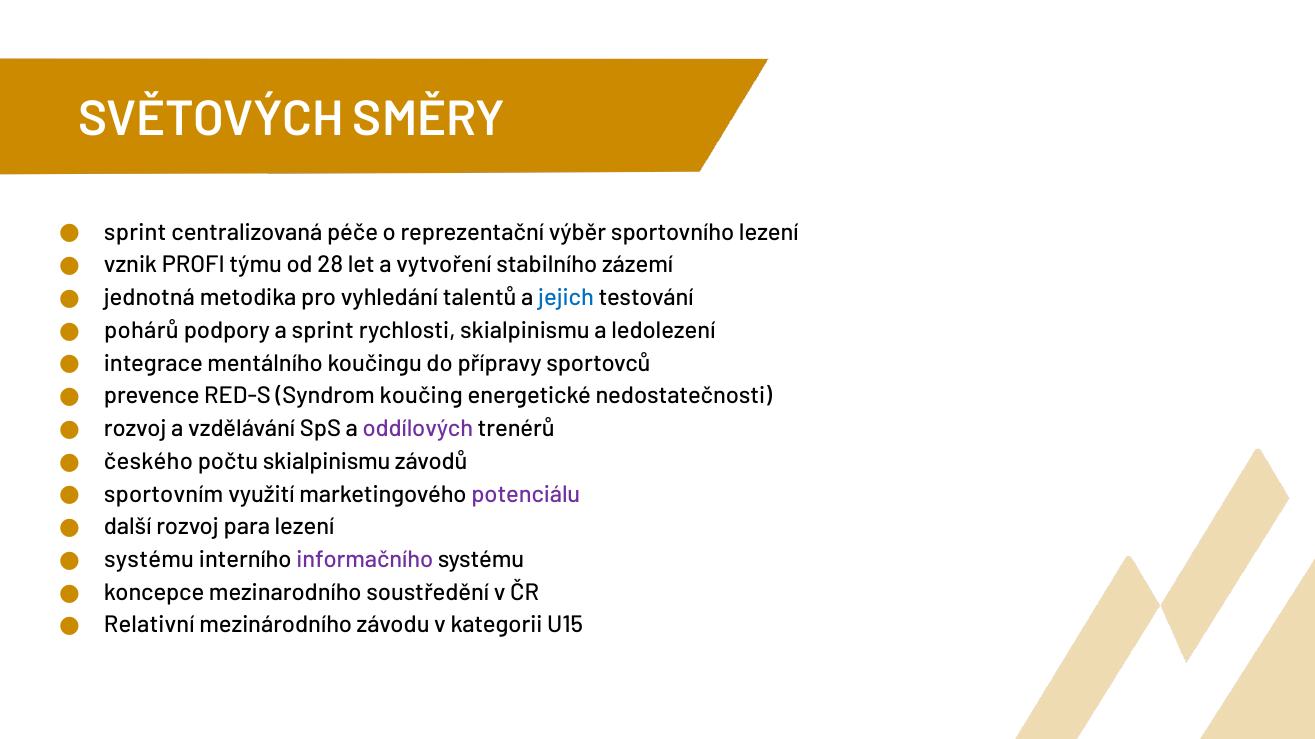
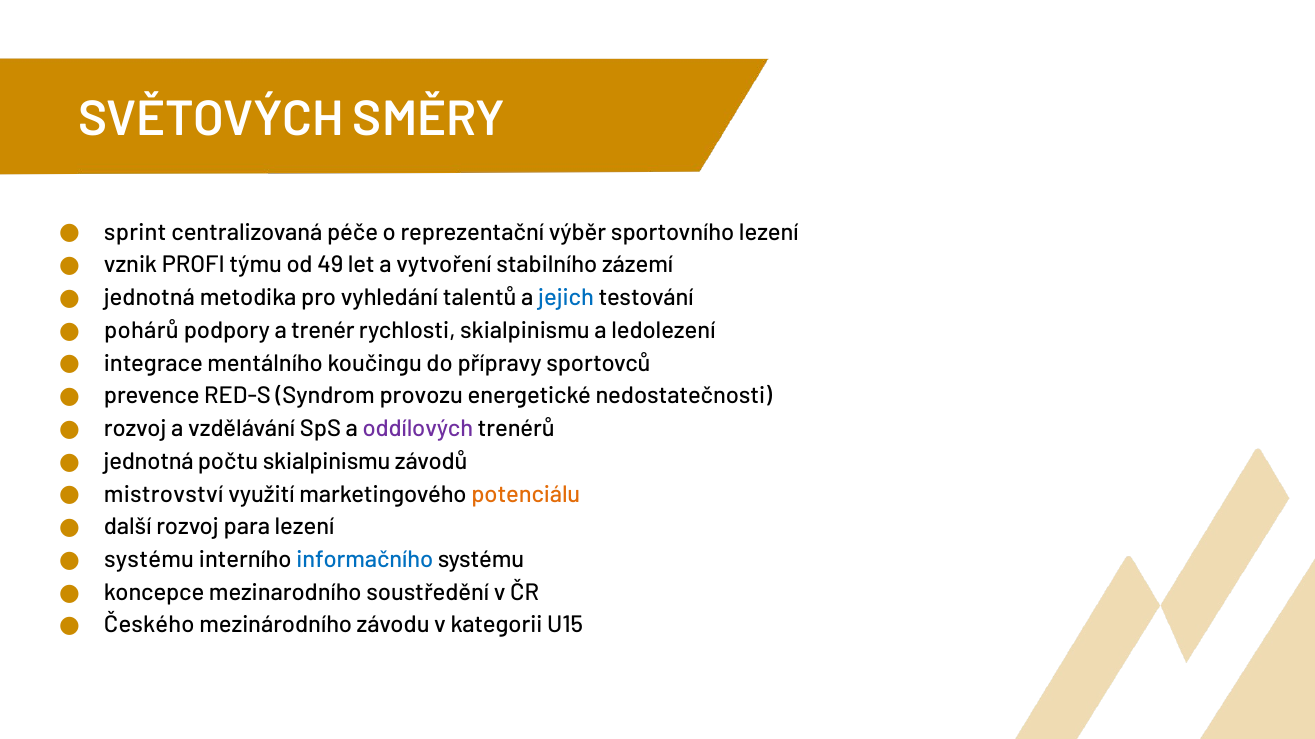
28: 28 -> 49
a sprint: sprint -> trenér
koučing: koučing -> provozu
českého at (148, 462): českého -> jednotná
sportovním: sportovním -> mistrovství
potenciálu colour: purple -> orange
informačního colour: purple -> blue
Relativní: Relativní -> Českého
